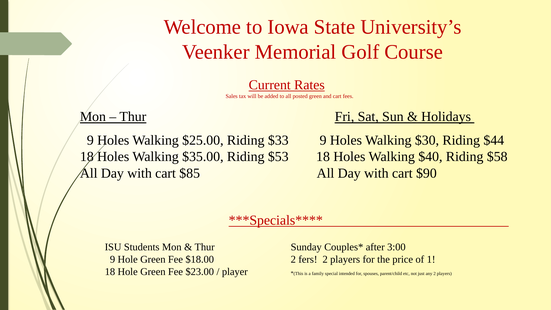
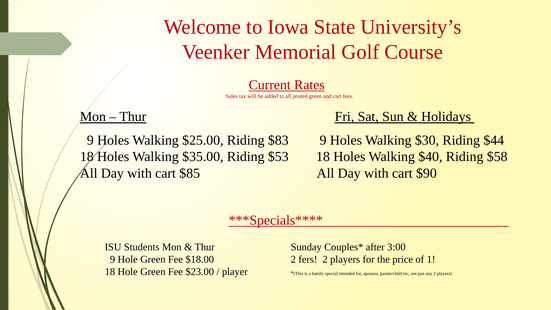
$33: $33 -> $83
